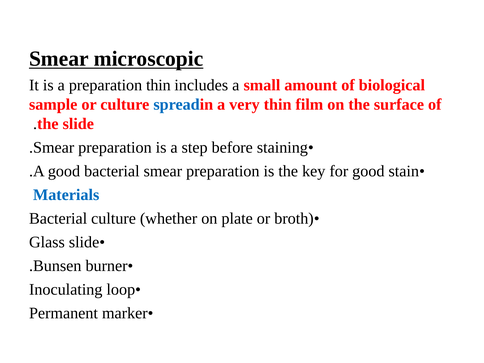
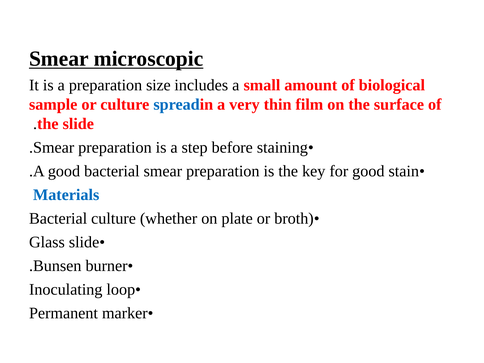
preparation thin: thin -> size
